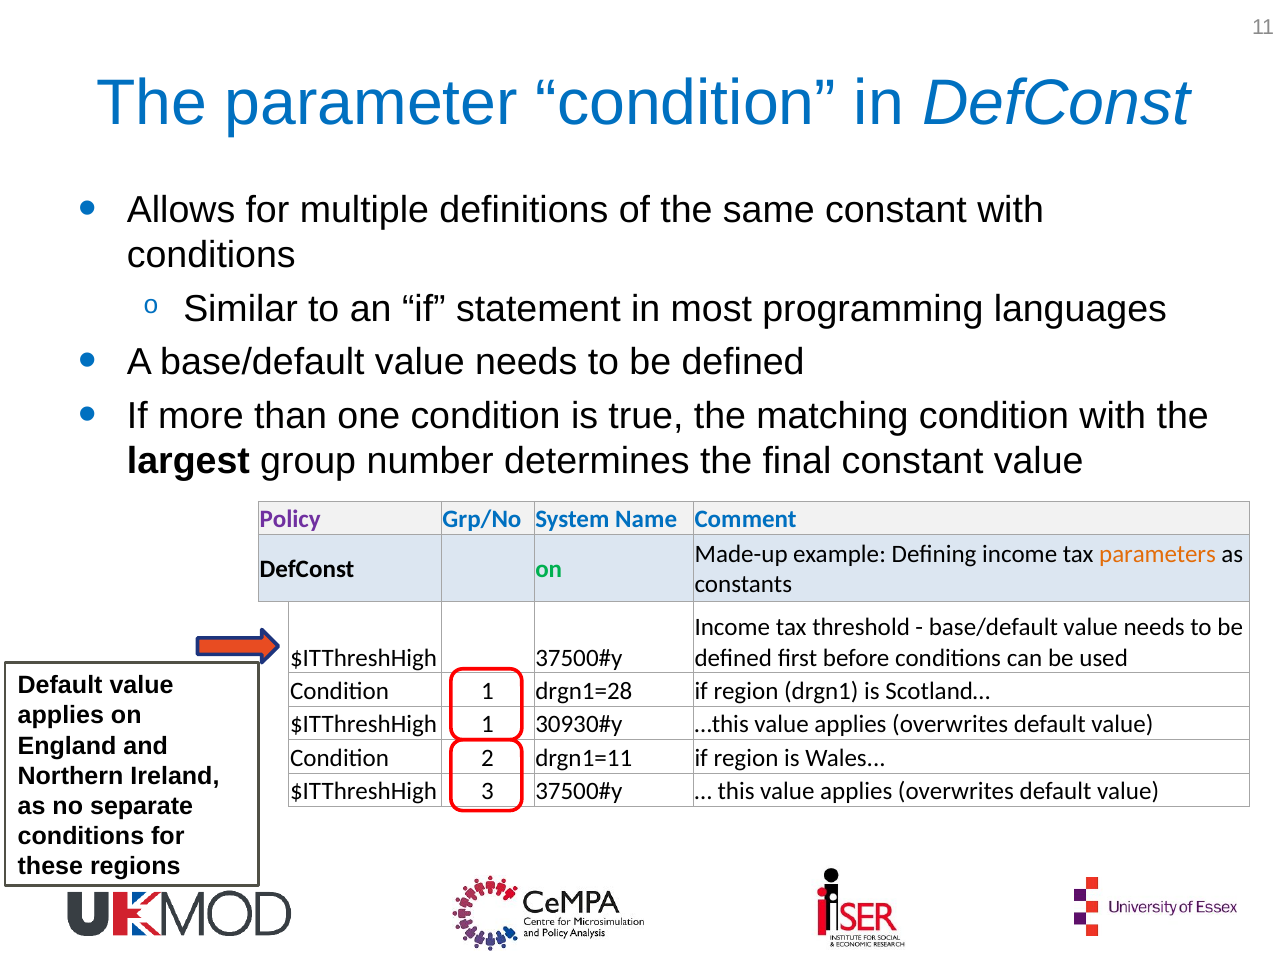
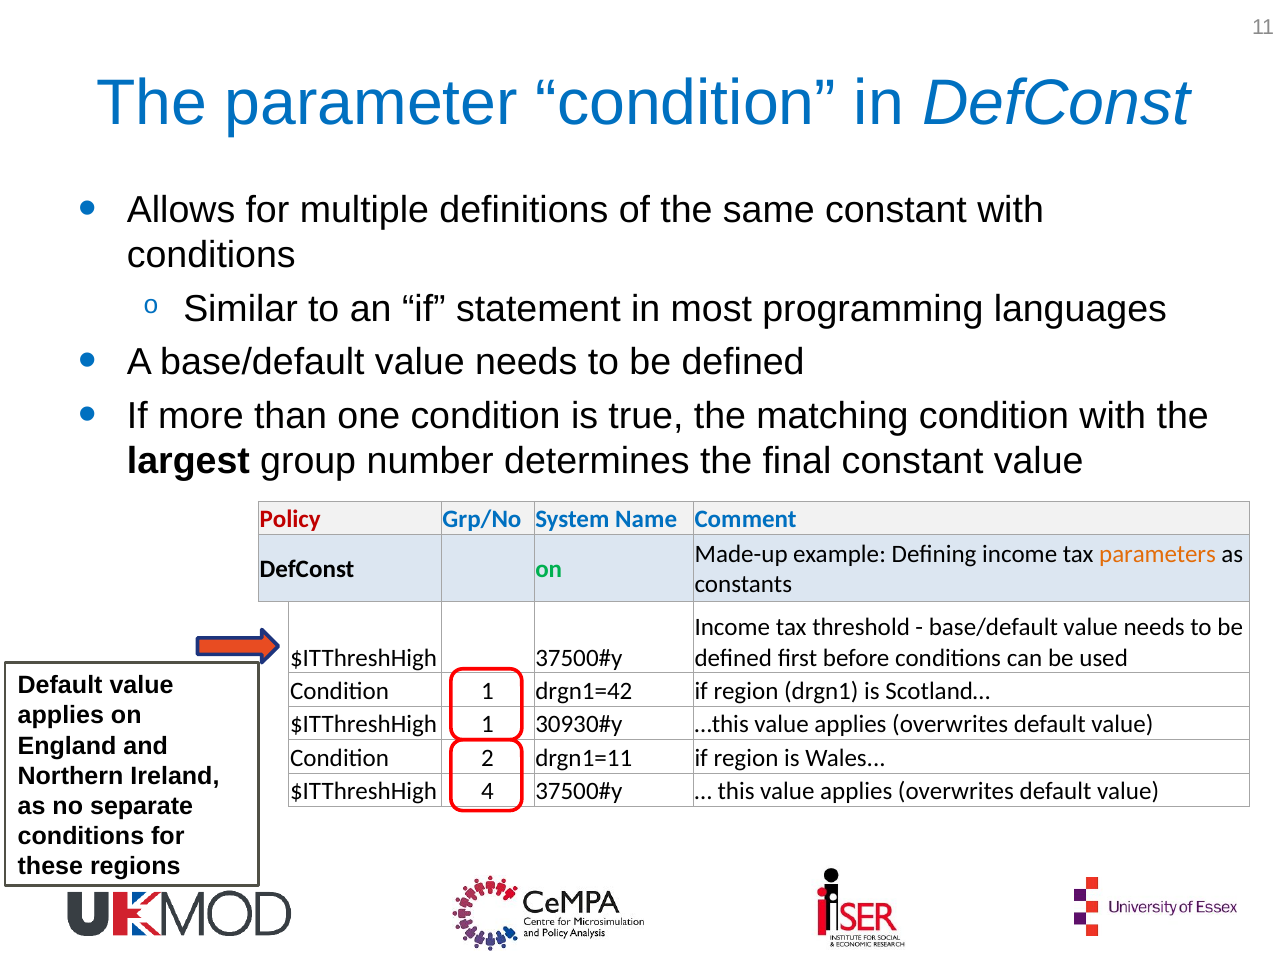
Policy colour: purple -> red
drgn1=28: drgn1=28 -> drgn1=42
3: 3 -> 4
